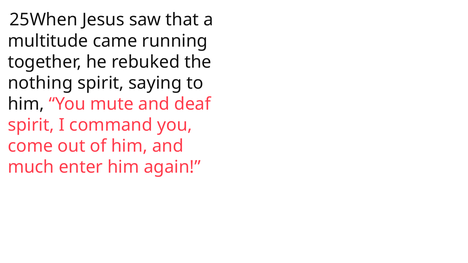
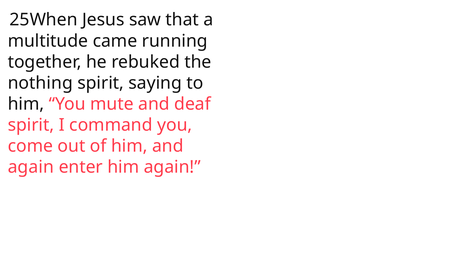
much at (31, 167): much -> again
